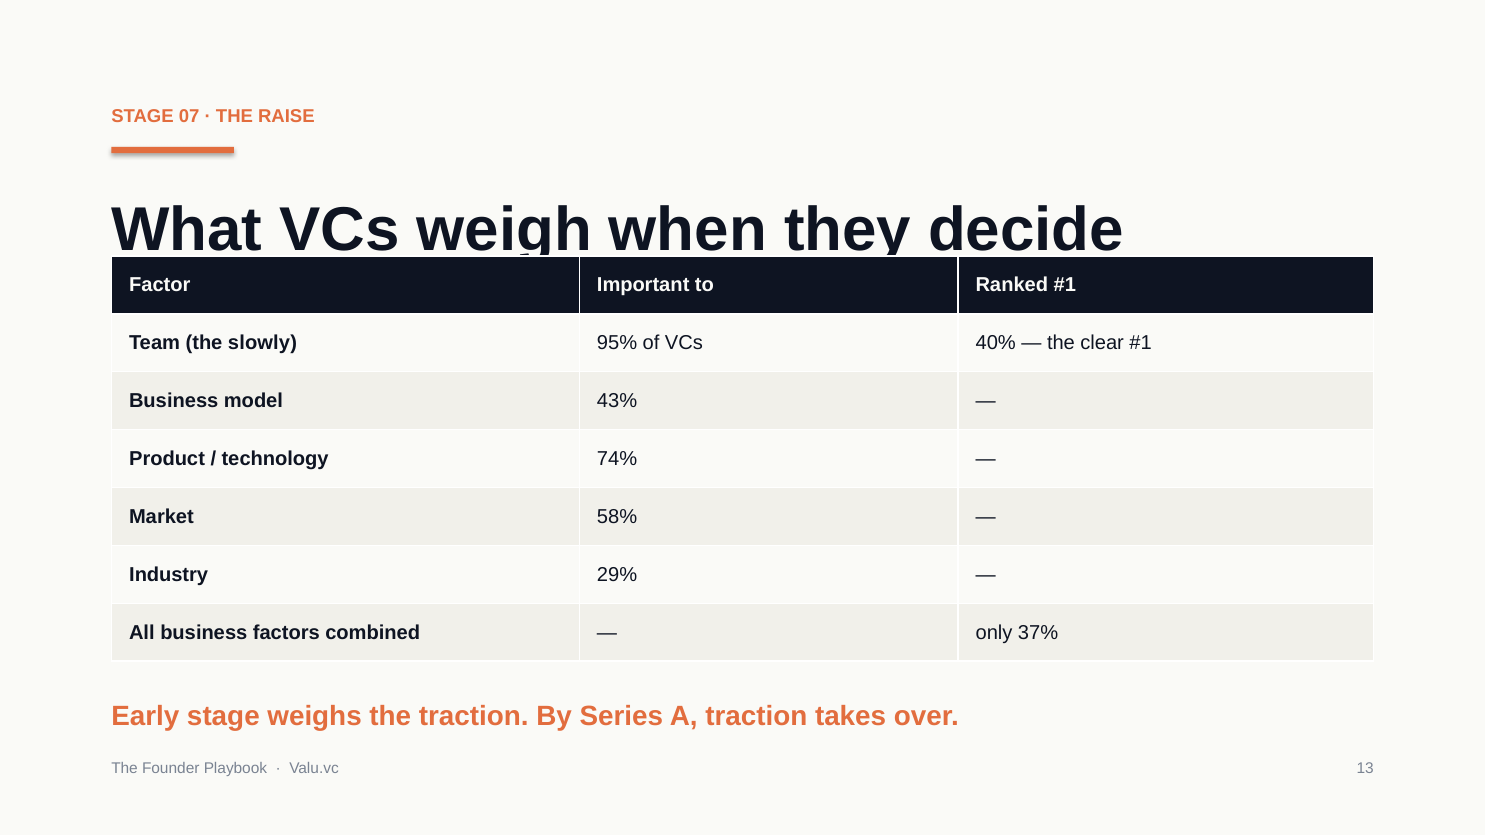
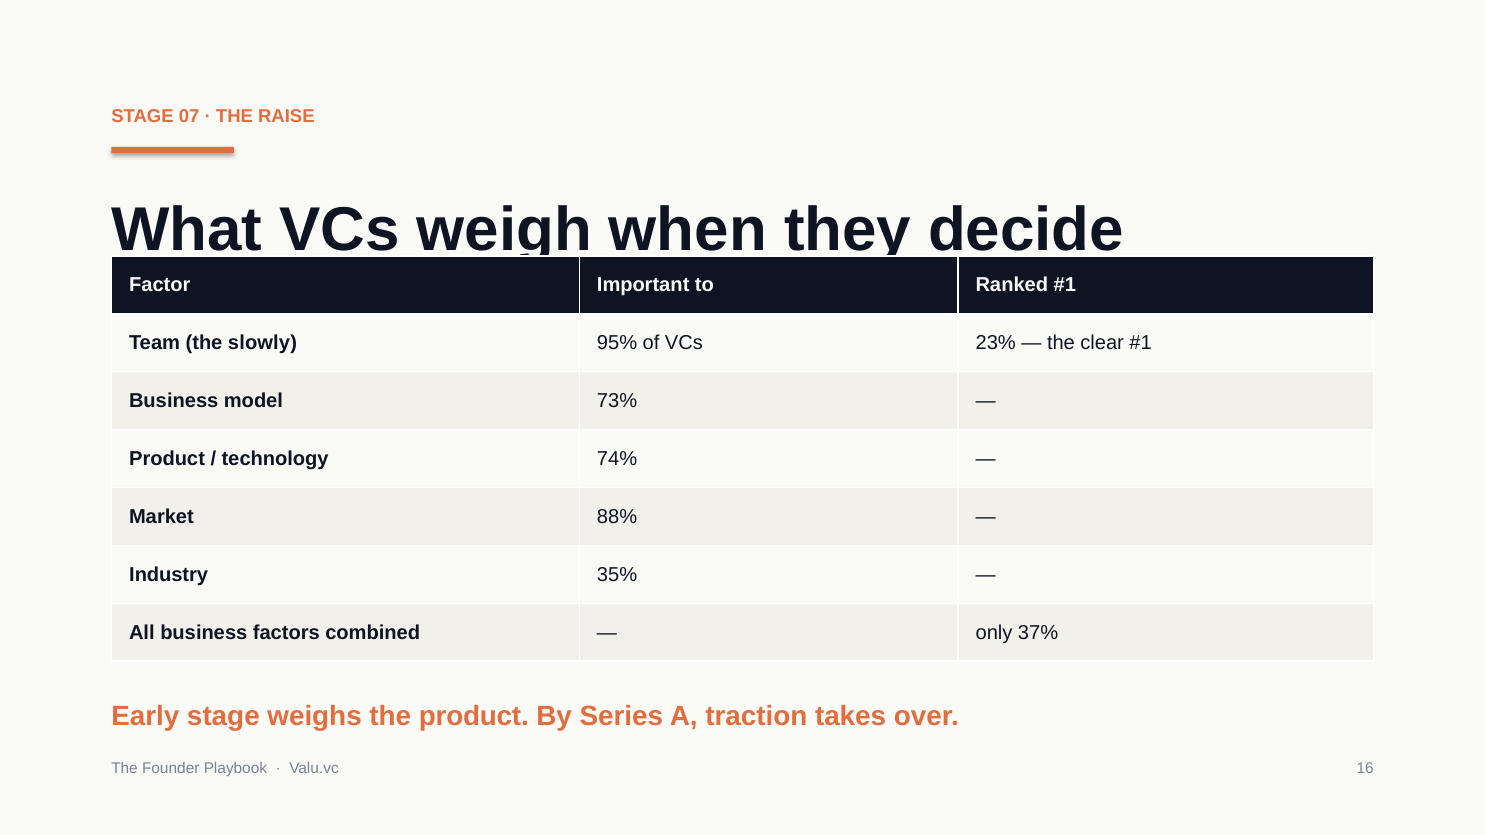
40%: 40% -> 23%
43%: 43% -> 73%
58%: 58% -> 88%
29%: 29% -> 35%
the traction: traction -> product
13: 13 -> 16
